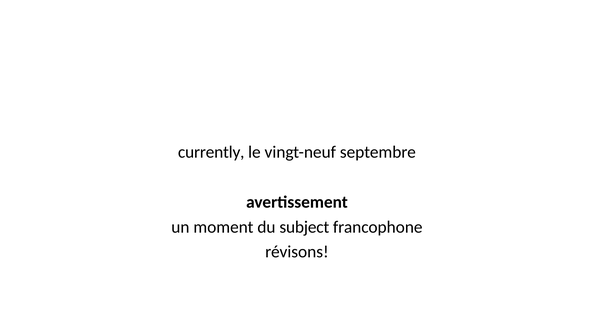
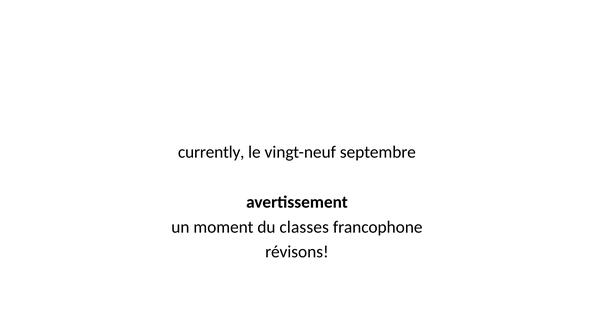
subject: subject -> classes
